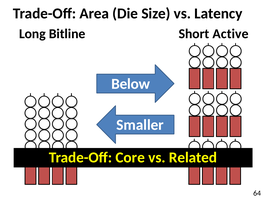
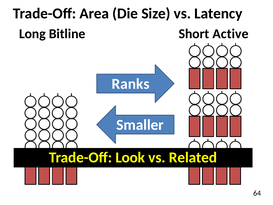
Below: Below -> Ranks
Core: Core -> Look
